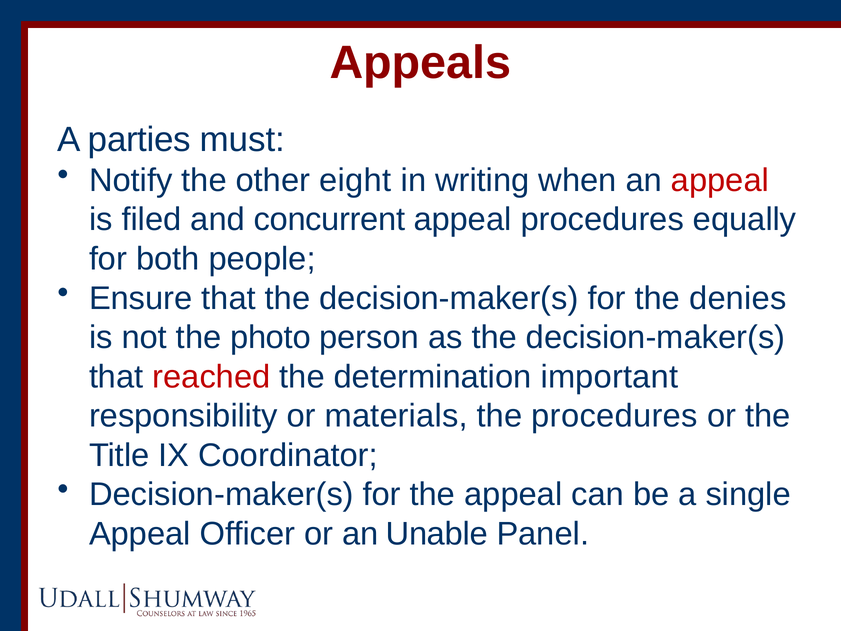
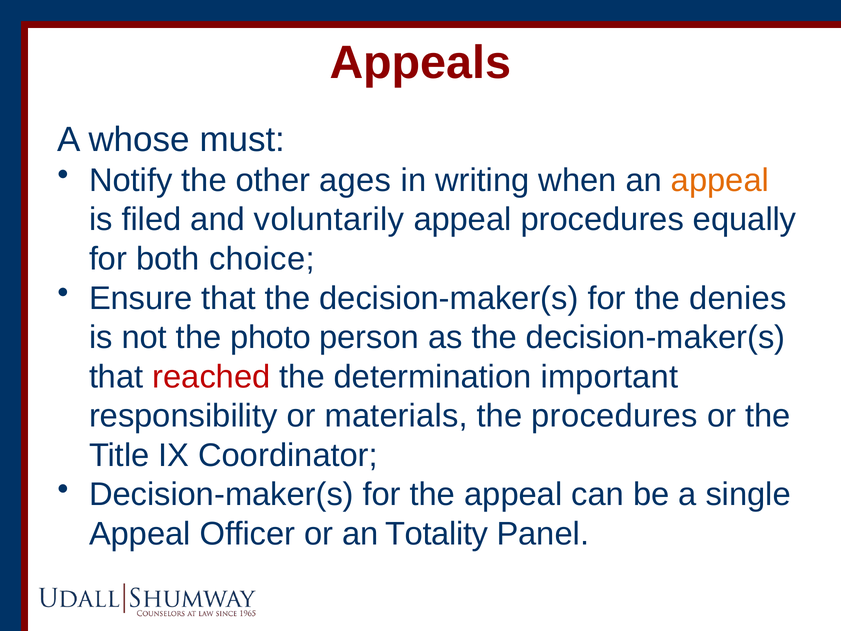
parties: parties -> whose
eight: eight -> ages
appeal at (720, 180) colour: red -> orange
concurrent: concurrent -> voluntarily
people: people -> choice
Unable: Unable -> Totality
